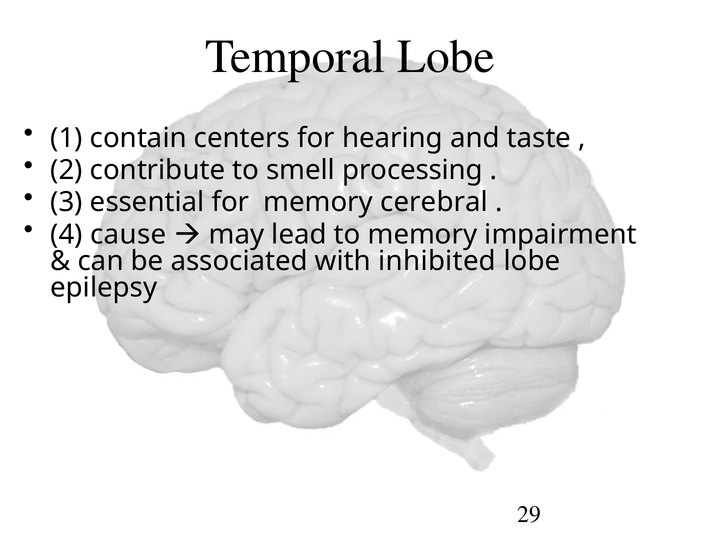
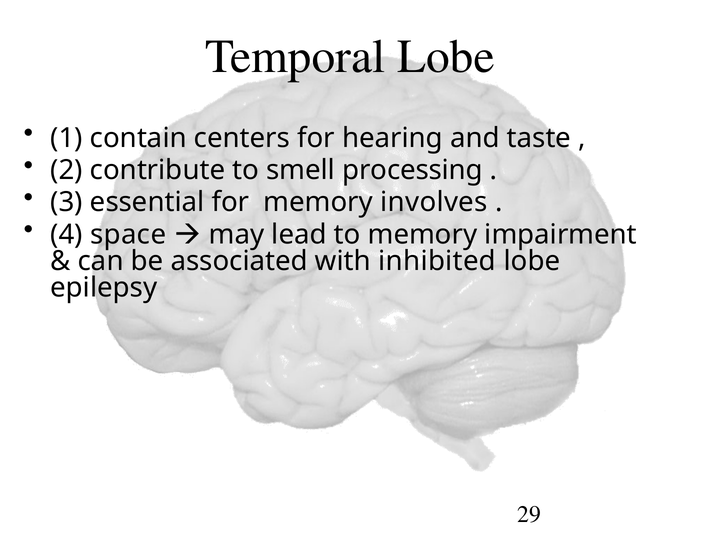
cerebral: cerebral -> involves
cause: cause -> space
